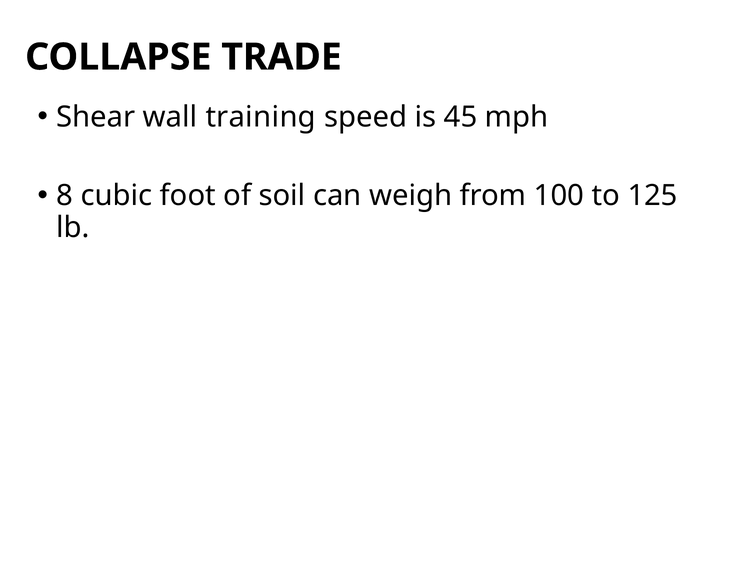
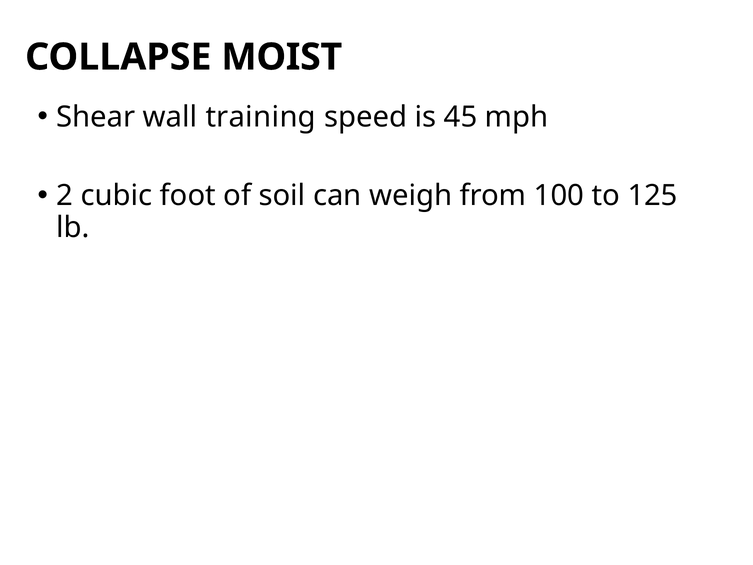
TRADE: TRADE -> MOIST
8: 8 -> 2
